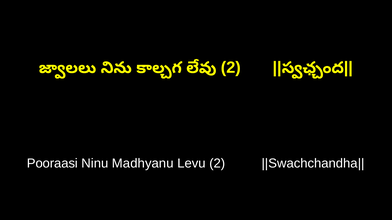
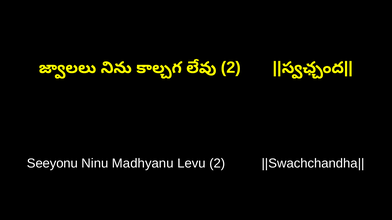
Pooraasi: Pooraasi -> Seeyonu
